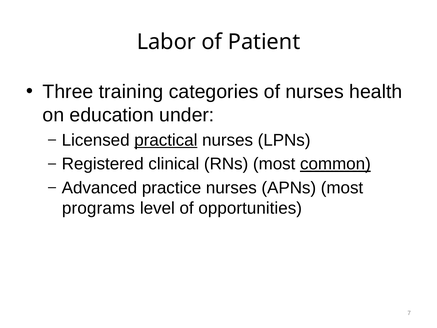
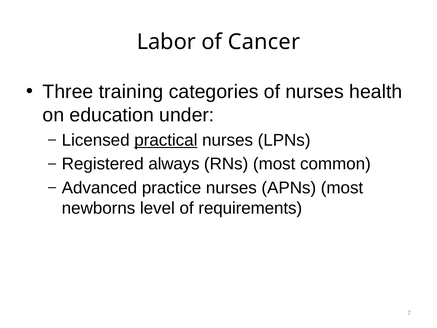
Patient: Patient -> Cancer
clinical: clinical -> always
common underline: present -> none
programs: programs -> newborns
opportunities: opportunities -> requirements
